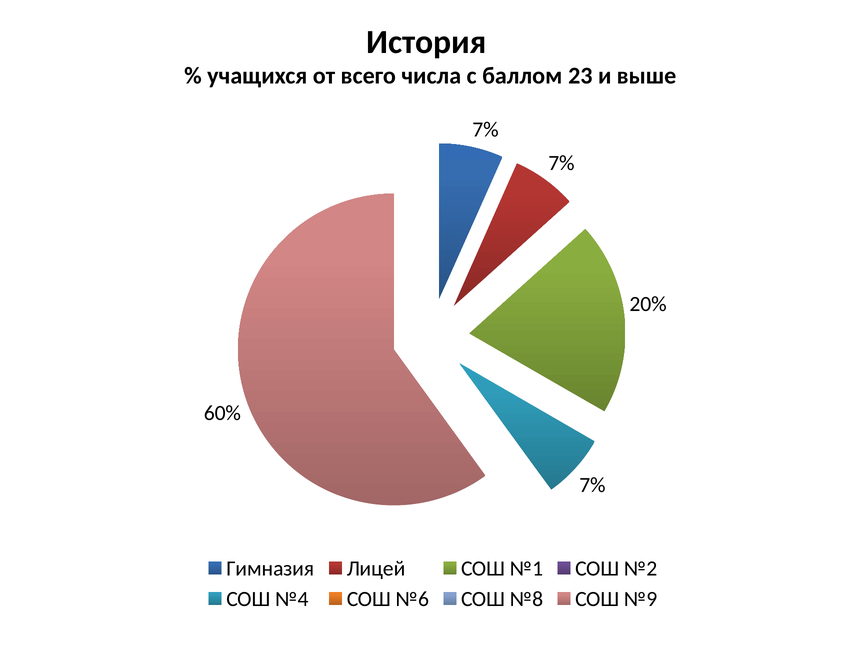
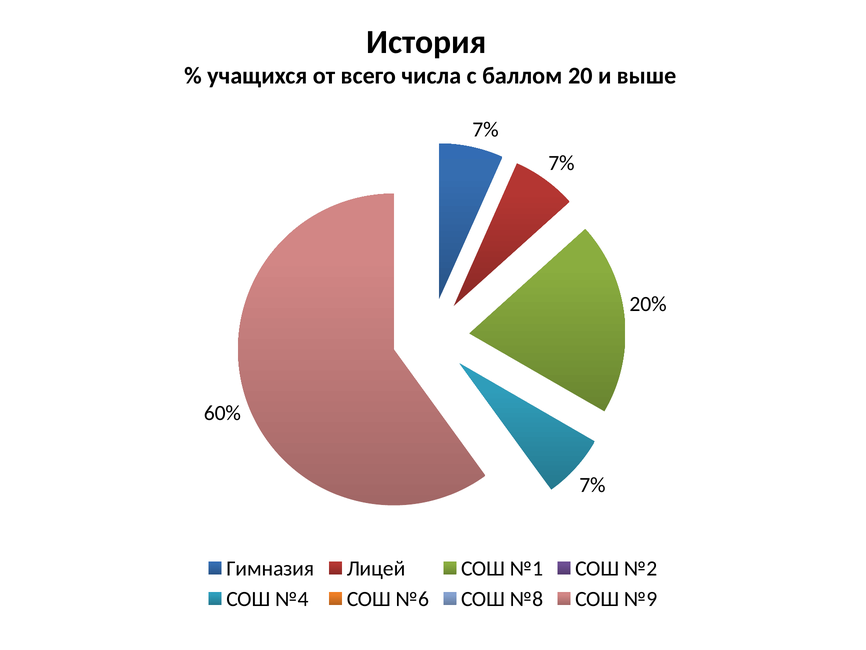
23: 23 -> 20
